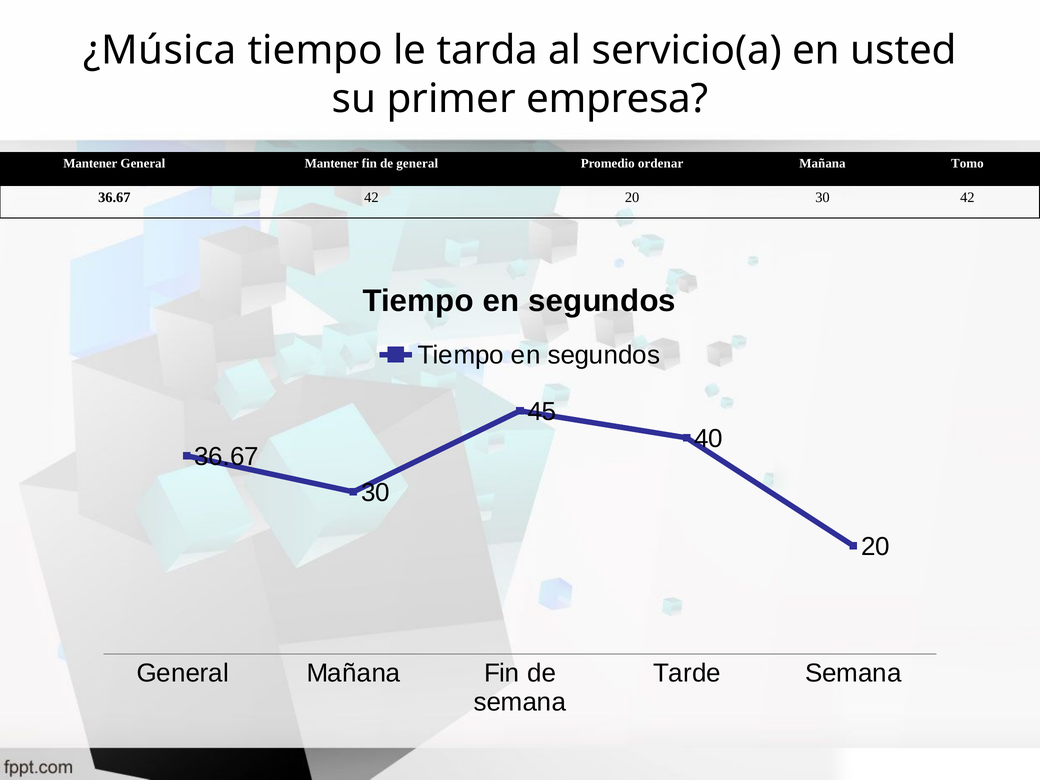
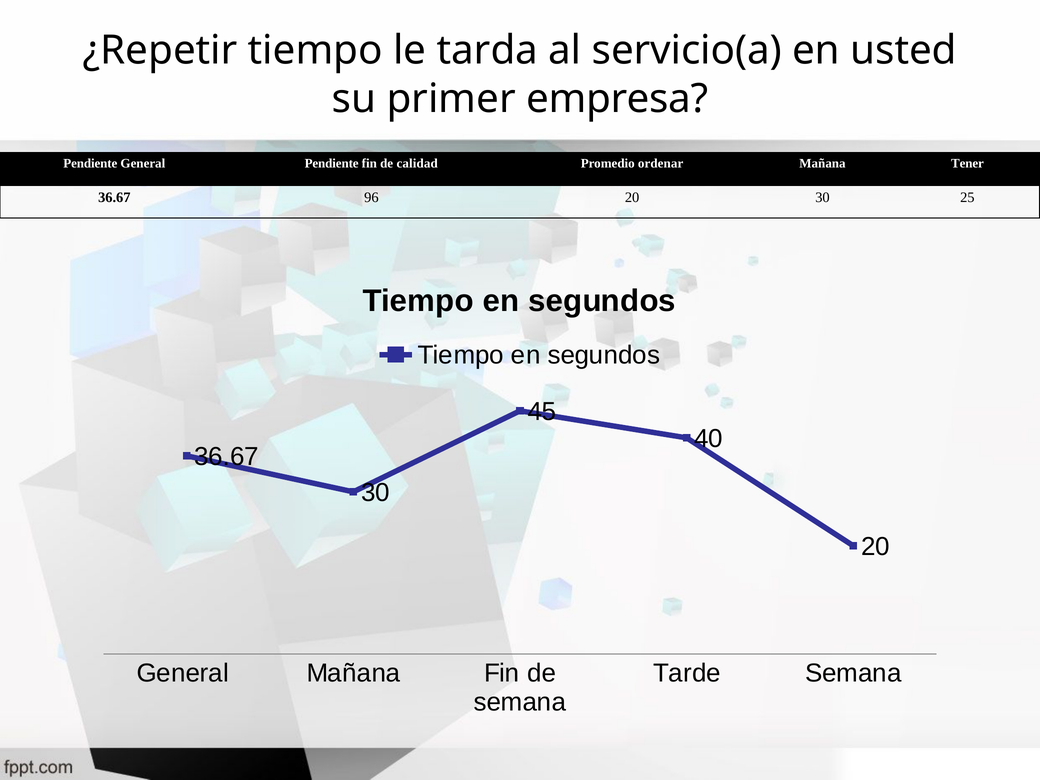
¿Música: ¿Música -> ¿Repetir
Mantener at (90, 163): Mantener -> Pendiente
General Mantener: Mantener -> Pendiente
de general: general -> calidad
Tomo: Tomo -> Tener
36.67 42: 42 -> 96
30 42: 42 -> 25
